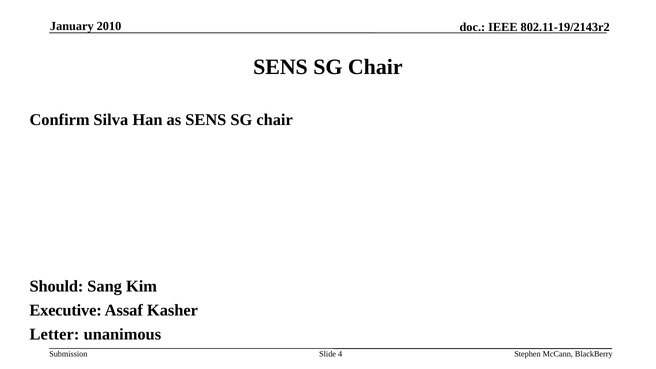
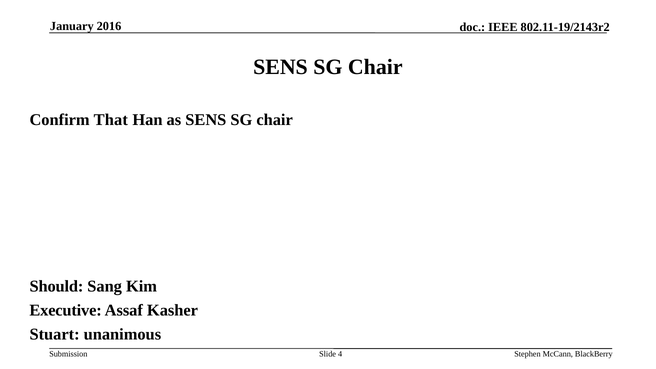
2010: 2010 -> 2016
Silva: Silva -> That
Letter: Letter -> Stuart
